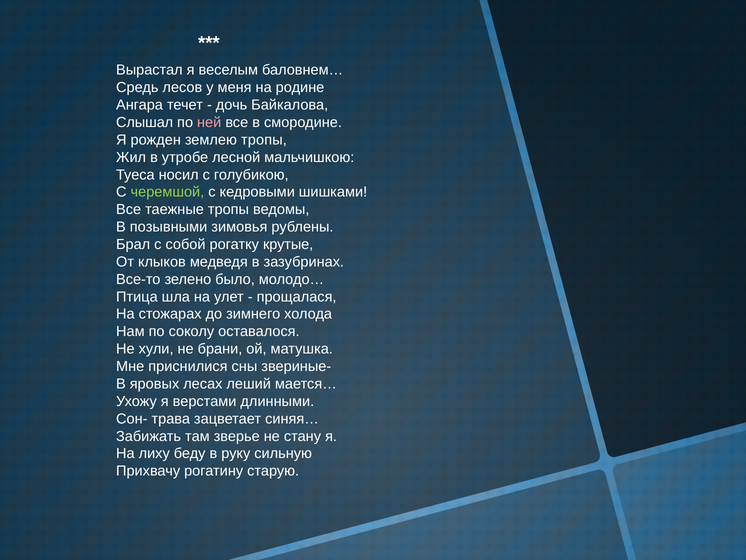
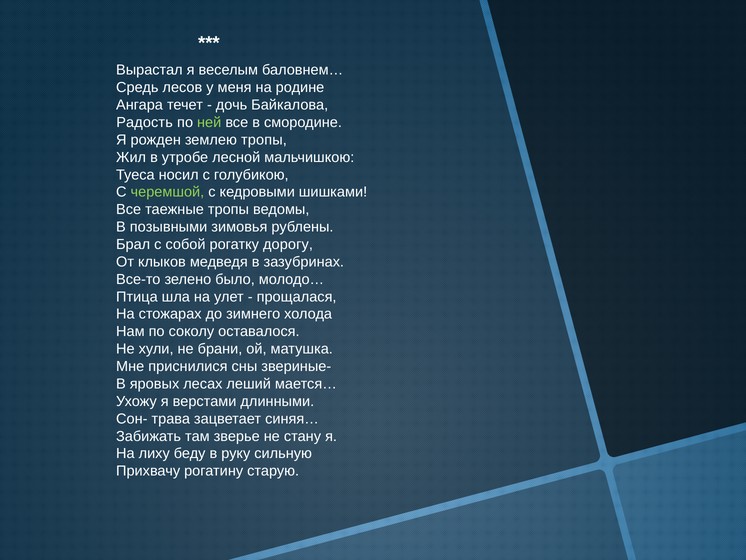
Слышал: Слышал -> Радость
ней colour: pink -> light green
крутые: крутые -> дорогу
